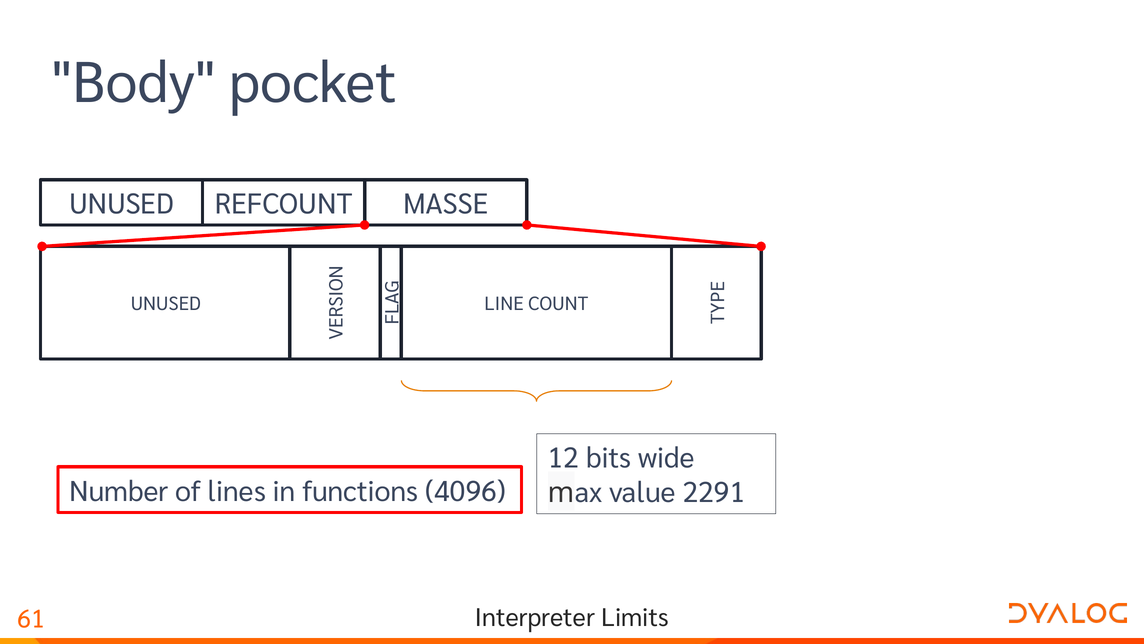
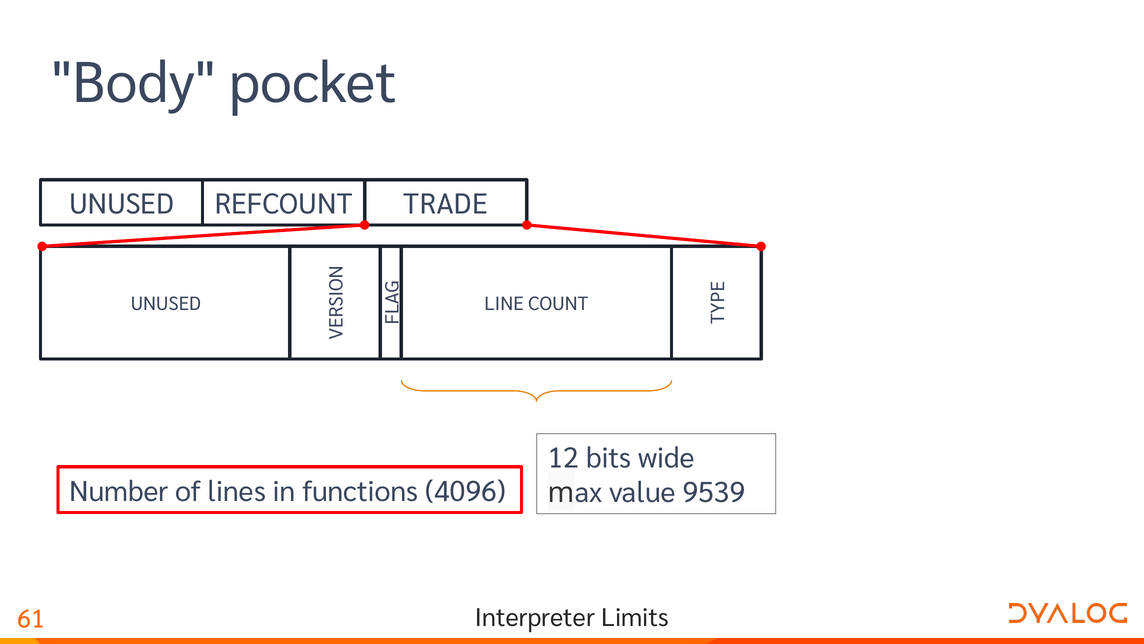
MASSE: MASSE -> TRADE
2291: 2291 -> 9539
